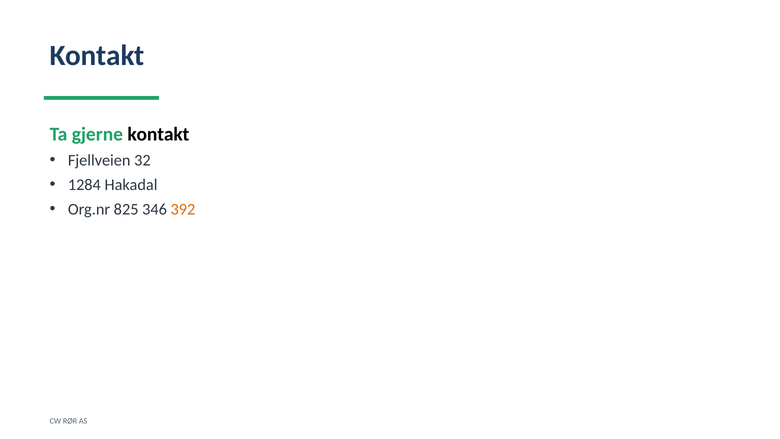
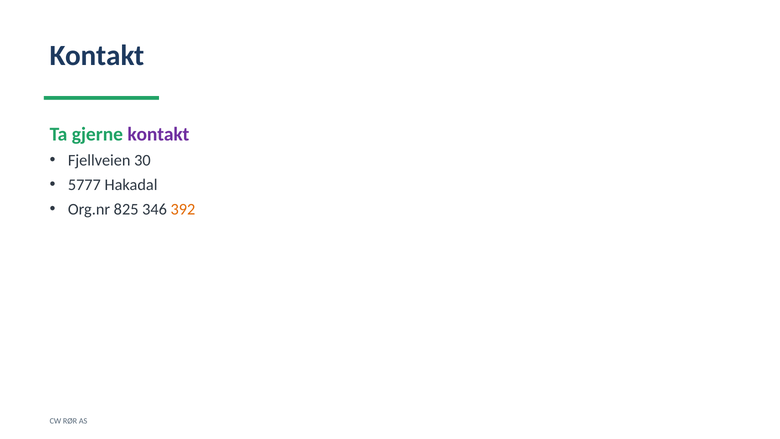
kontakt at (158, 134) colour: black -> purple
32: 32 -> 30
1284: 1284 -> 5777
